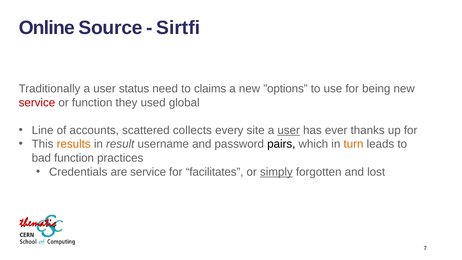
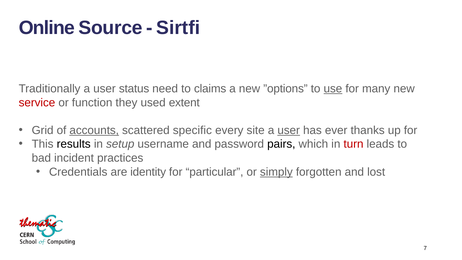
use underline: none -> present
being: being -> many
global: global -> extent
Line: Line -> Grid
accounts underline: none -> present
collects: collects -> specific
results colour: orange -> black
result: result -> setup
turn colour: orange -> red
bad function: function -> incident
are service: service -> identity
facilitates: facilitates -> particular
